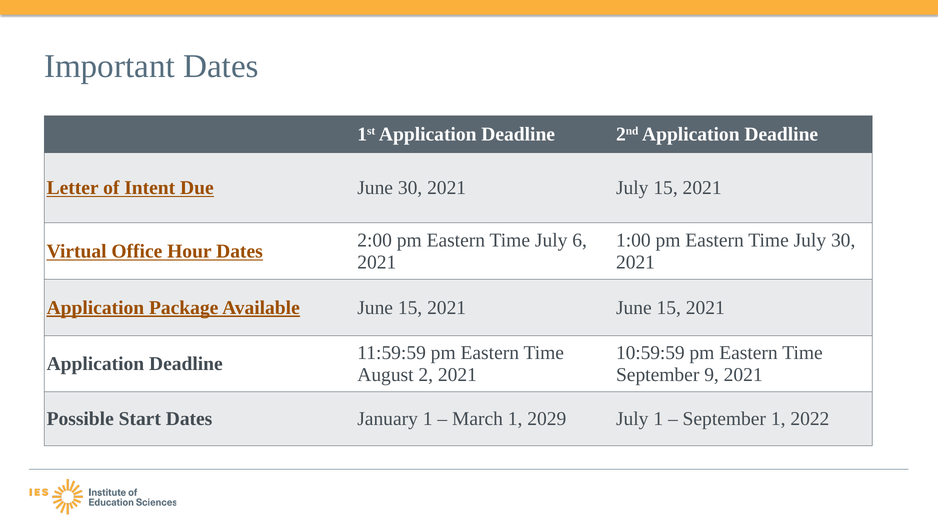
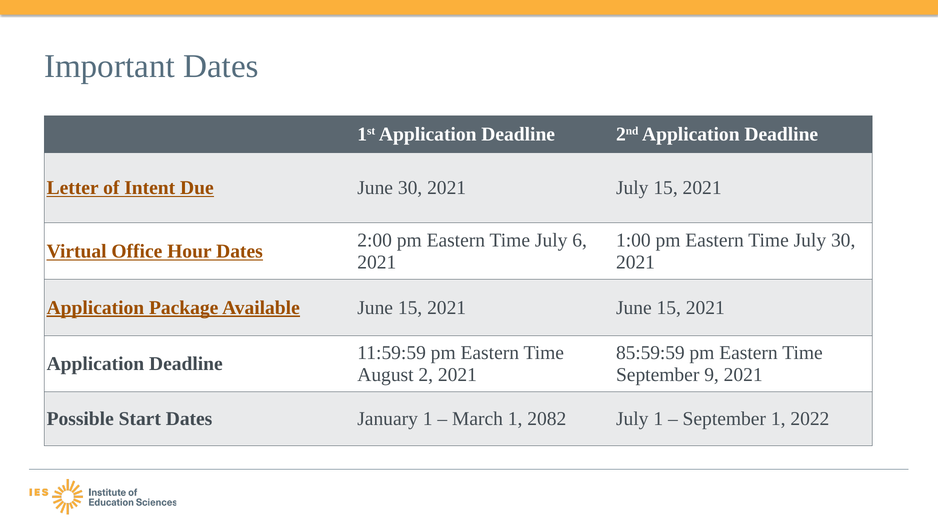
10:59:59: 10:59:59 -> 85:59:59
2029: 2029 -> 2082
